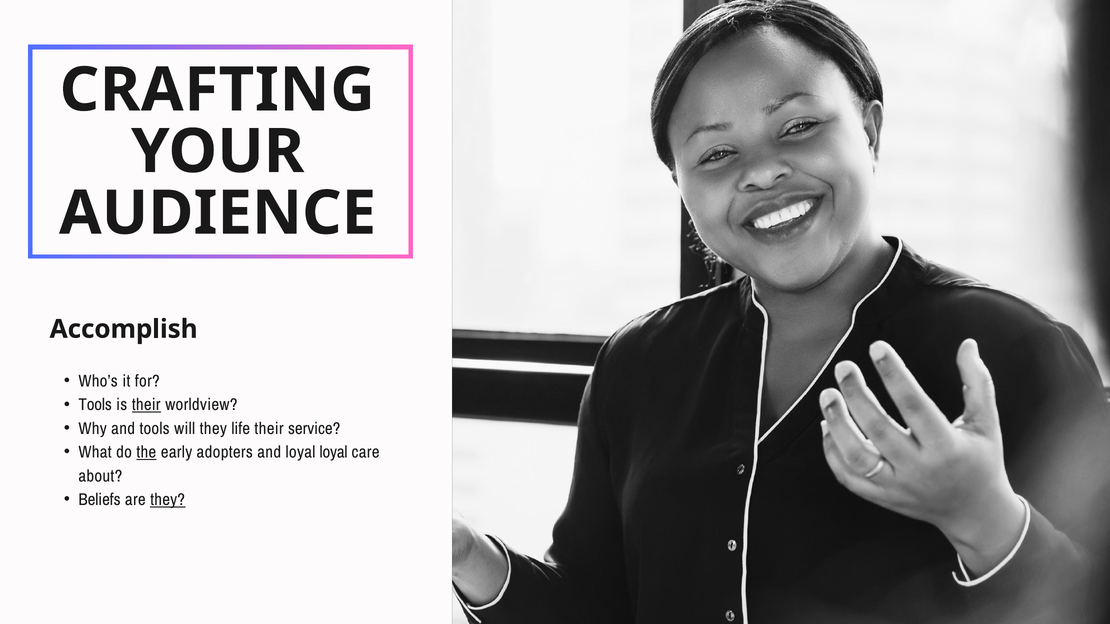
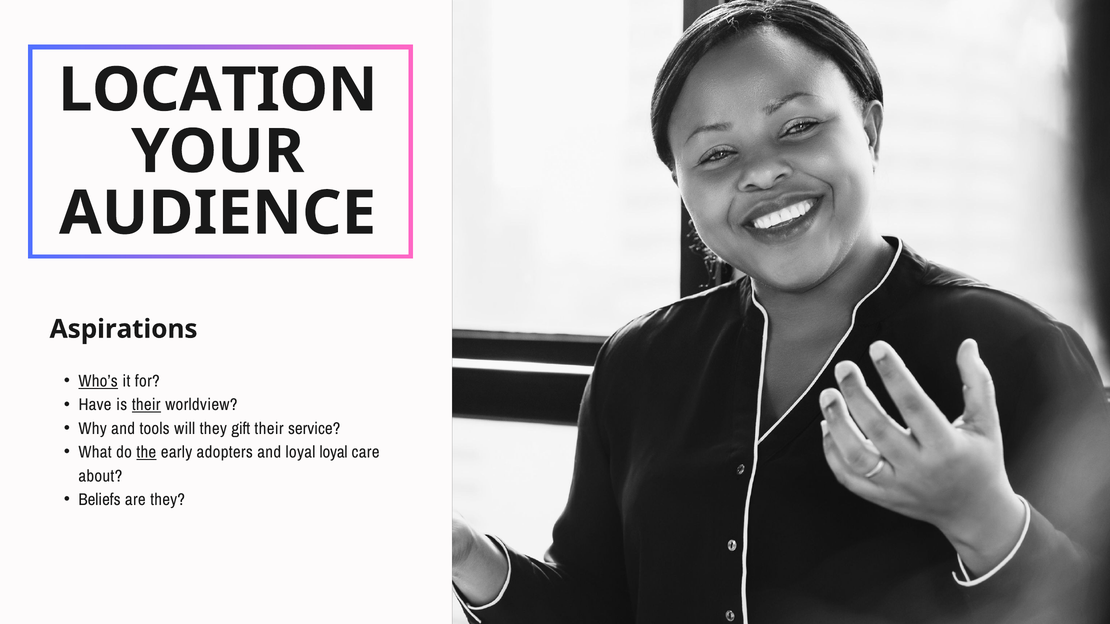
CRAFTING: CRAFTING -> LOCATION
Accomplish: Accomplish -> Aspirations
Who’s underline: none -> present
Tools at (95, 405): Tools -> Have
life: life -> gift
they at (168, 500) underline: present -> none
